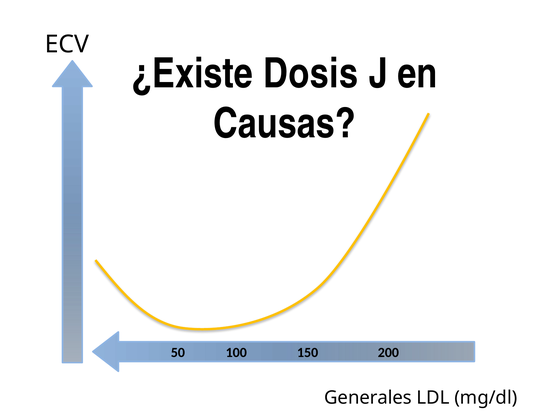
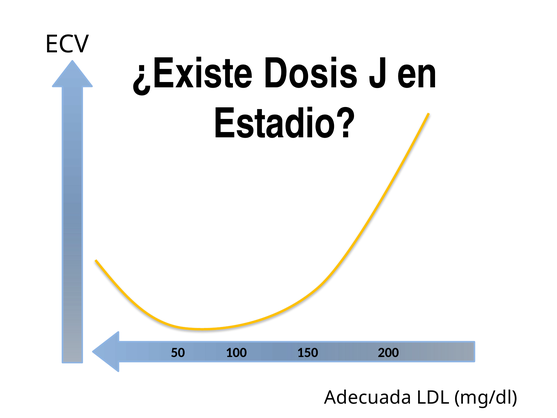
Causas: Causas -> Estadio
Generales: Generales -> Adecuada
